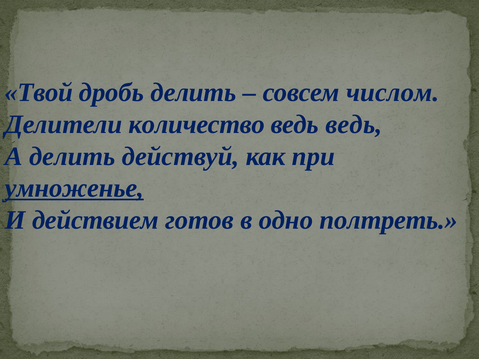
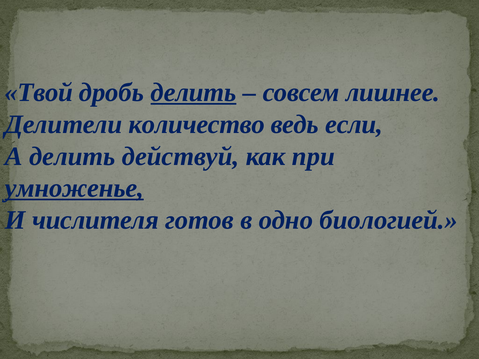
делить at (193, 93) underline: none -> present
числом: числом -> лишнее
ведь ведь: ведь -> если
действием: действием -> числителя
полтреть: полтреть -> биологией
